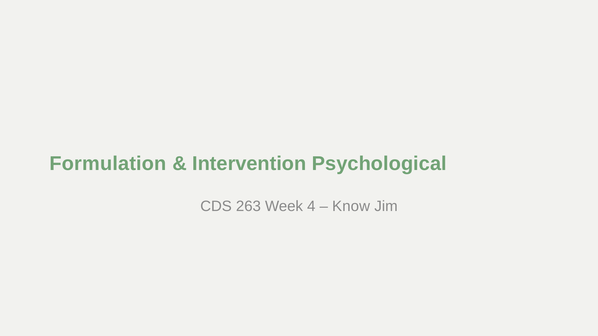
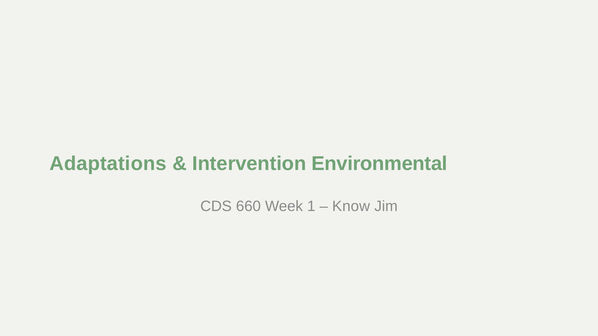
Formulation: Formulation -> Adaptations
Psychological: Psychological -> Environmental
263: 263 -> 660
4: 4 -> 1
